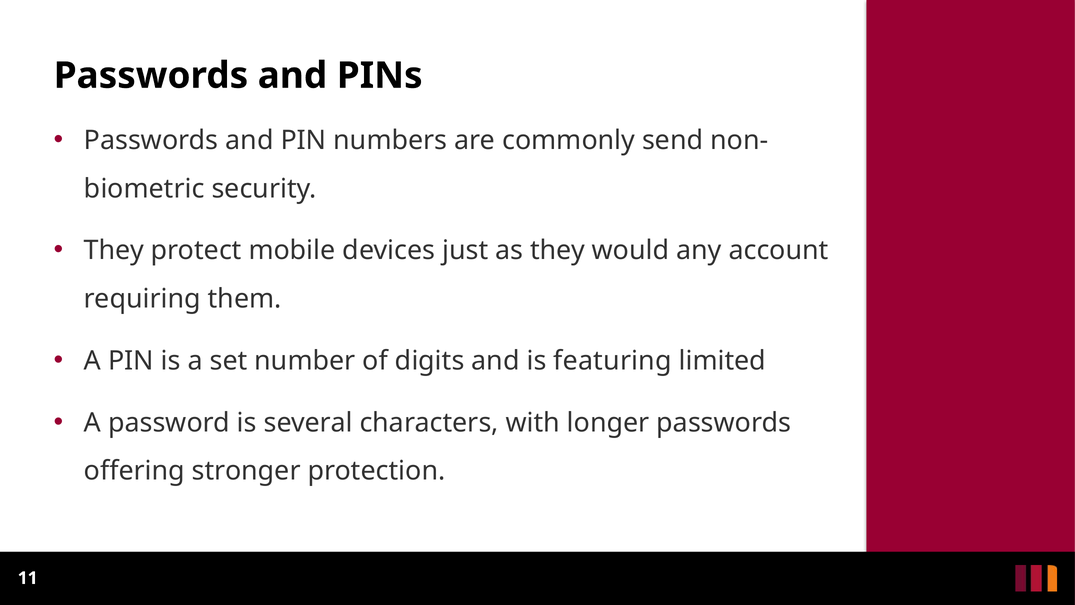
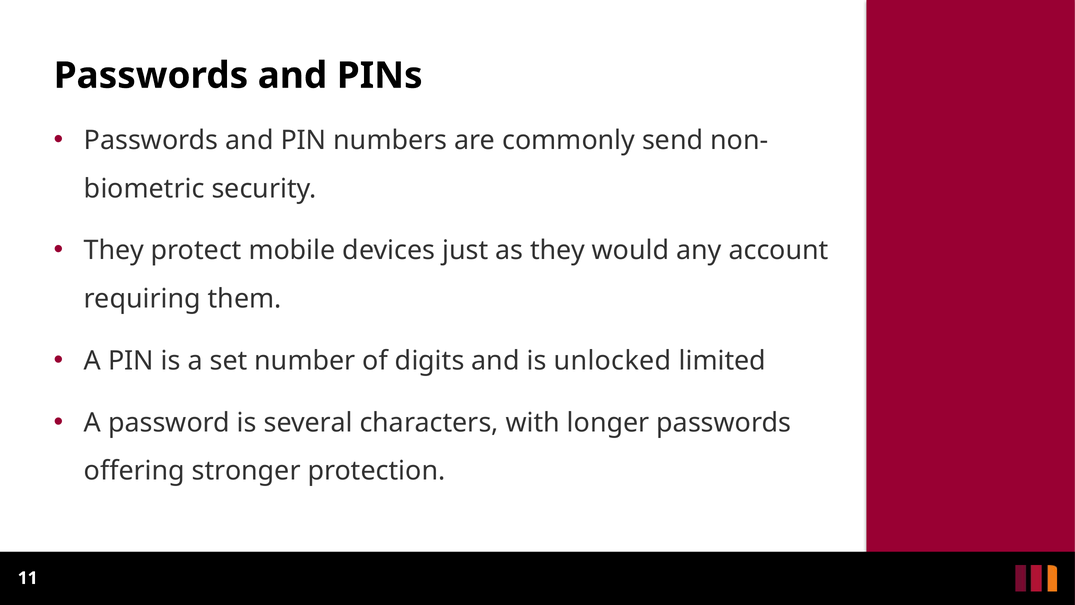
featuring: featuring -> unlocked
